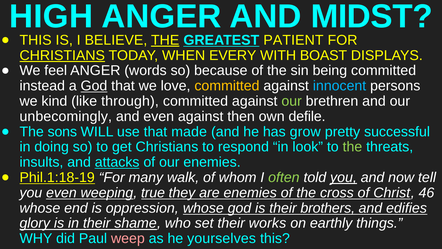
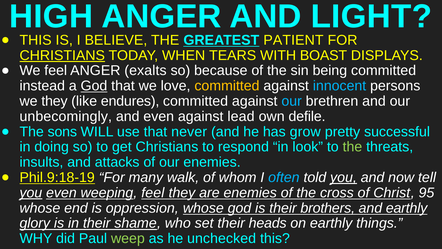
MIDST: MIDST -> LIGHT
THE at (165, 40) underline: present -> none
EVERY: EVERY -> TEARS
words: words -> exalts
we kind: kind -> they
through: through -> endures
our at (292, 101) colour: light green -> light blue
then: then -> lead
made: made -> never
attacks underline: present -> none
Phil.1:18-19: Phil.1:18-19 -> Phil.9:18-19
often colour: light green -> light blue
you at (31, 192) underline: none -> present
weeping true: true -> feel
46: 46 -> 95
and edifies: edifies -> earthly
works: works -> heads
weep colour: pink -> light green
yourselves: yourselves -> unchecked
